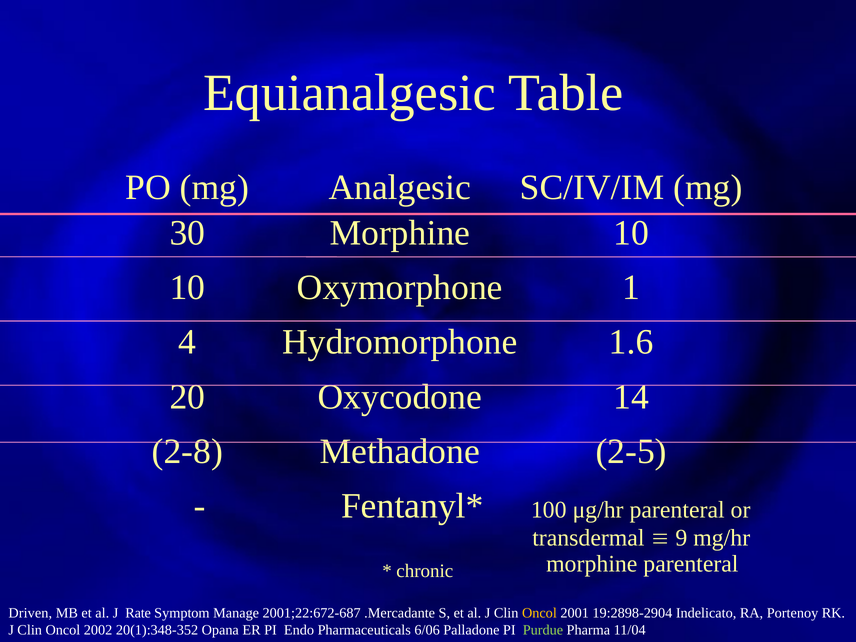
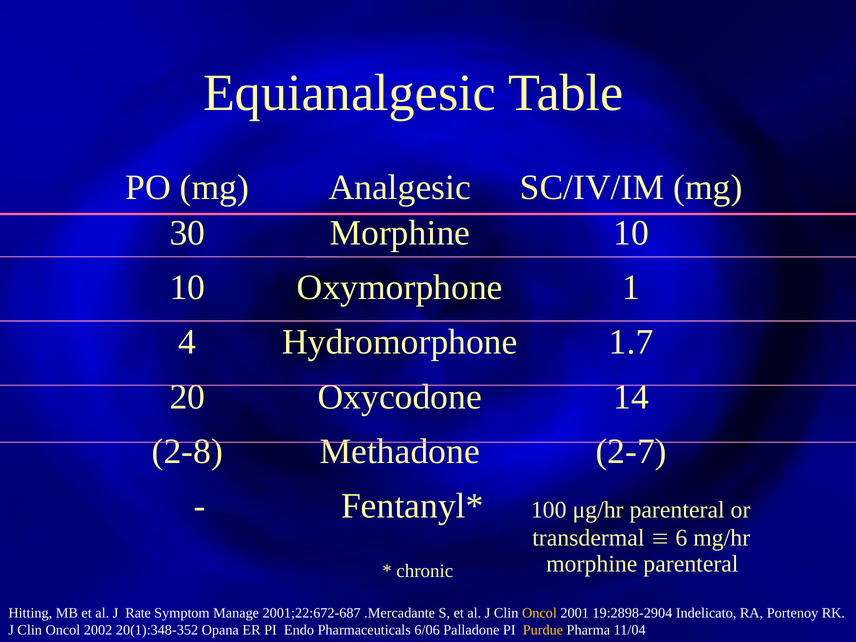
1.6: 1.6 -> 1.7
2-5: 2-5 -> 2-7
9: 9 -> 6
Driven: Driven -> Hitting
Purdue colour: light green -> yellow
